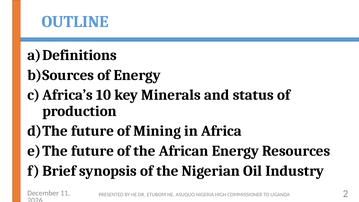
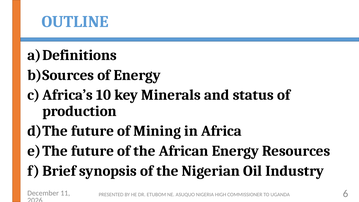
2: 2 -> 6
